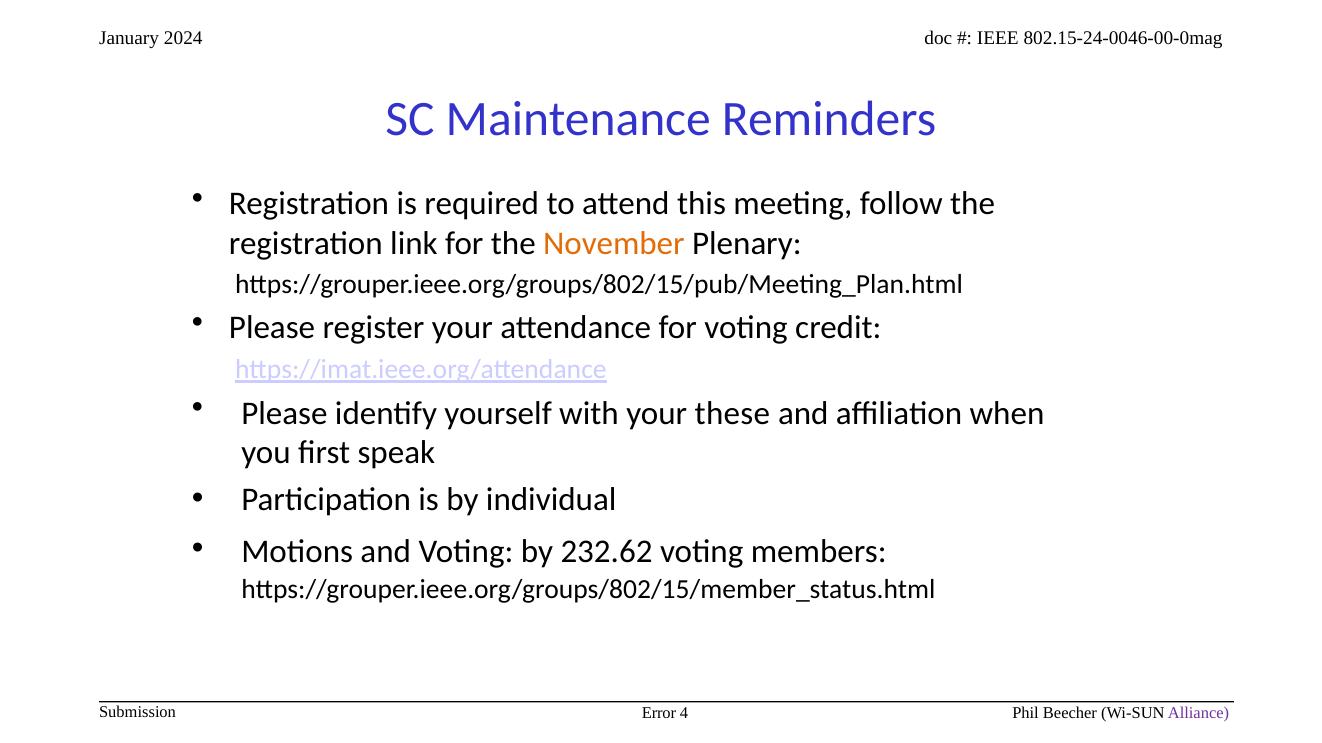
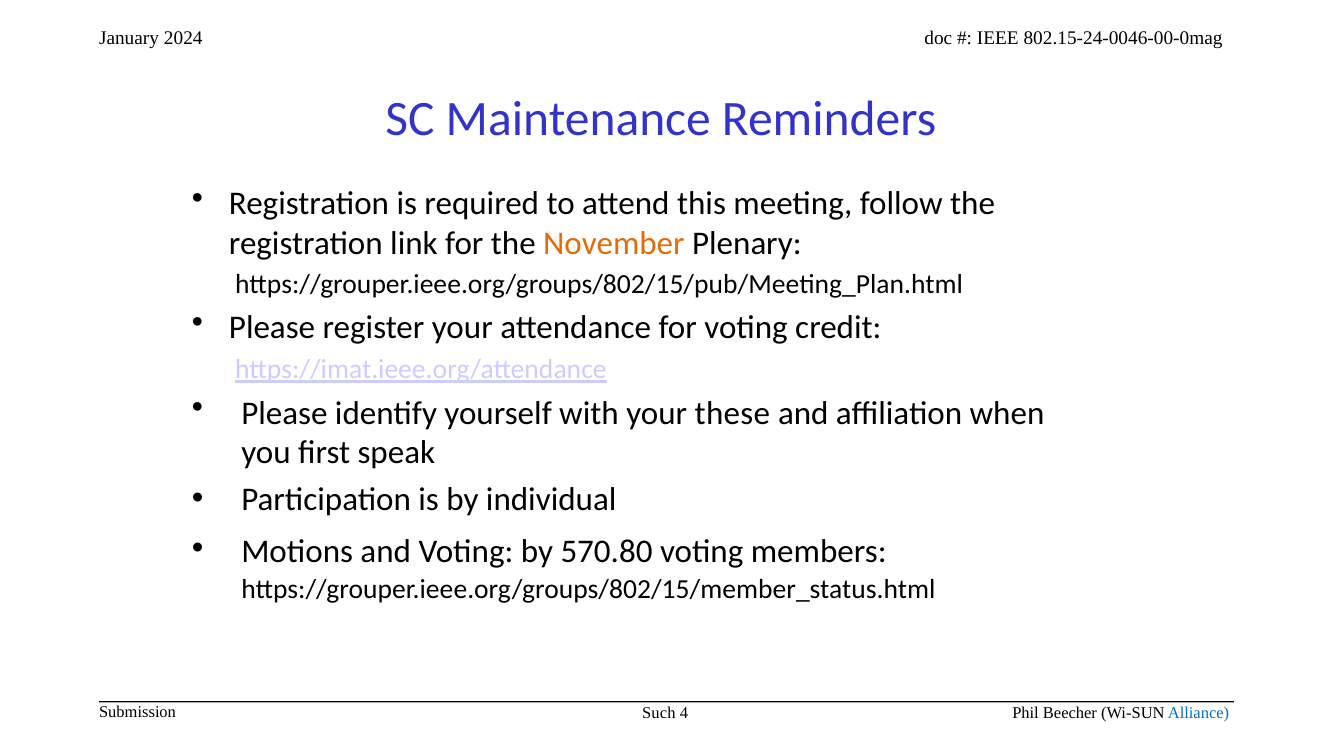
232.62: 232.62 -> 570.80
Error: Error -> Such
Alliance colour: purple -> blue
